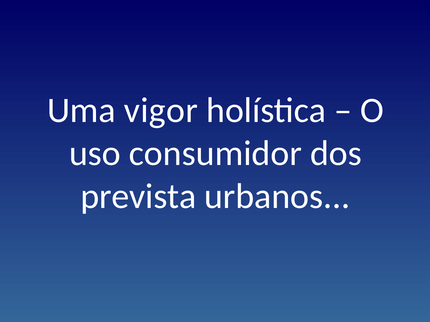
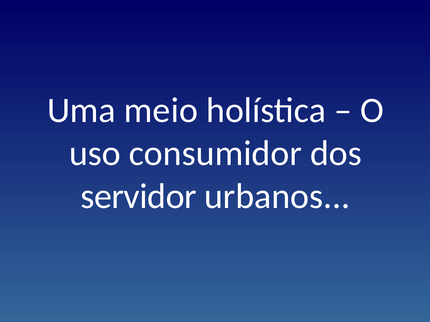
vigor: vigor -> meio
prevista: prevista -> servidor
